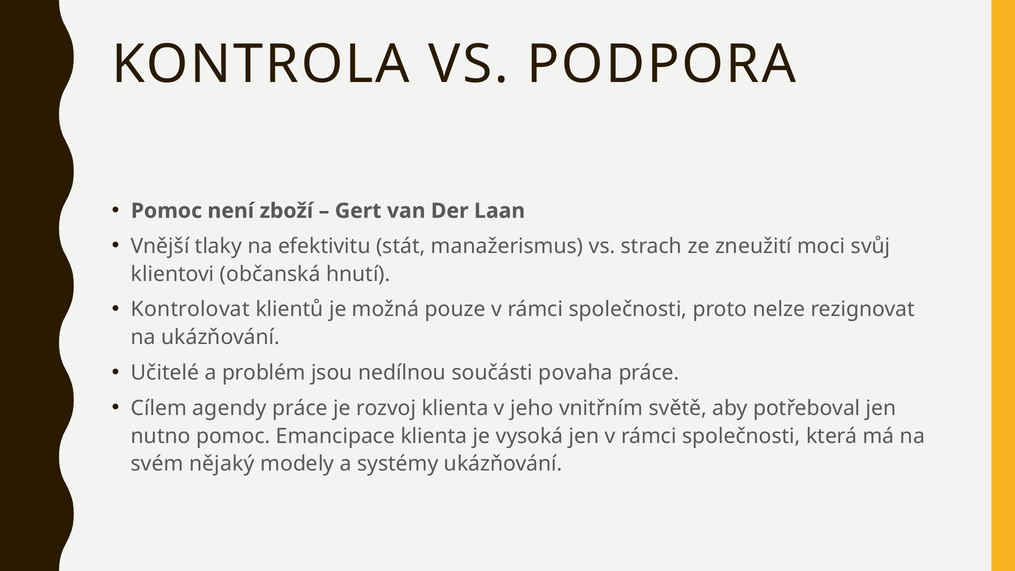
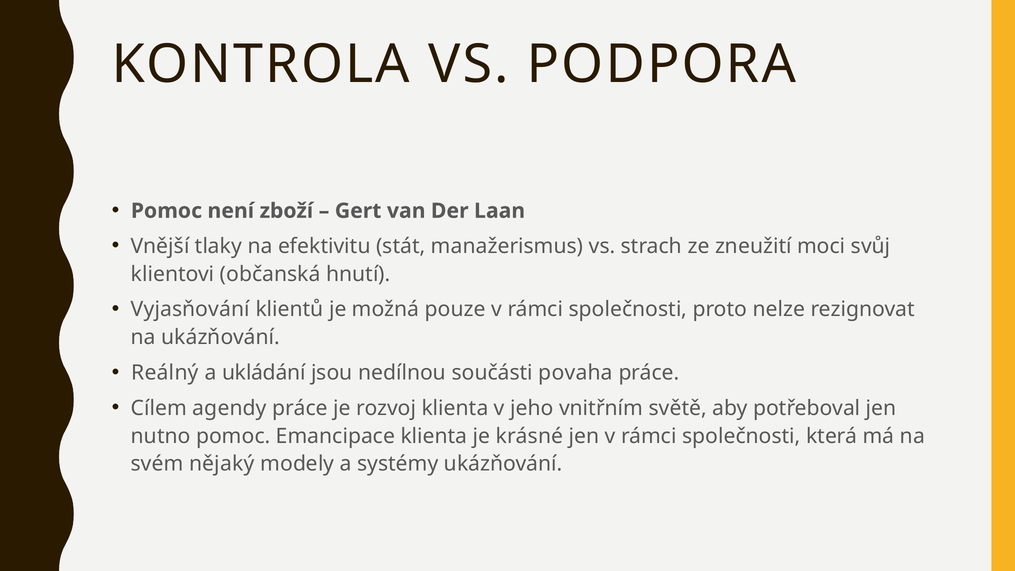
Kontrolovat: Kontrolovat -> Vyjasňování
Učitelé: Učitelé -> Reálný
problém: problém -> ukládání
vysoká: vysoká -> krásné
